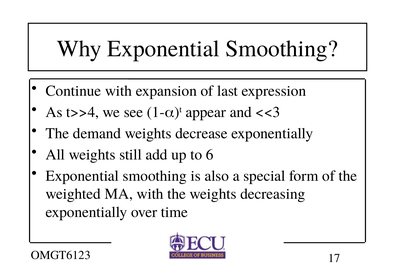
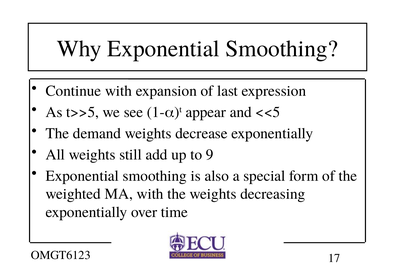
t>>4: t>>4 -> t>>5
<<3: <<3 -> <<5
6: 6 -> 9
